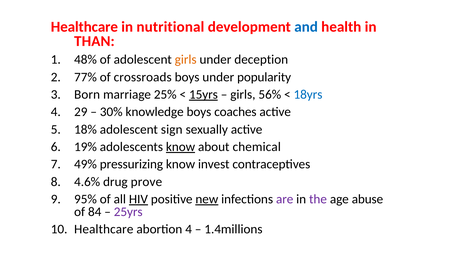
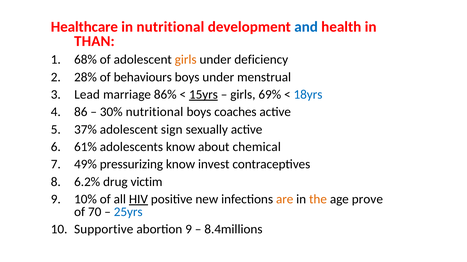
48%: 48% -> 68%
deception: deception -> deficiency
77%: 77% -> 28%
crossroads: crossroads -> behaviours
popularity: popularity -> menstrual
Born: Born -> Lead
25%: 25% -> 86%
56%: 56% -> 69%
29: 29 -> 86
30% knowledge: knowledge -> nutritional
18%: 18% -> 37%
19%: 19% -> 61%
know at (181, 147) underline: present -> none
4.6%: 4.6% -> 6.2%
prove: prove -> victim
95%: 95% -> 10%
new underline: present -> none
are colour: purple -> orange
the colour: purple -> orange
abuse: abuse -> prove
84: 84 -> 70
25yrs colour: purple -> blue
10 Healthcare: Healthcare -> Supportive
abortion 4: 4 -> 9
1.4millions: 1.4millions -> 8.4millions
